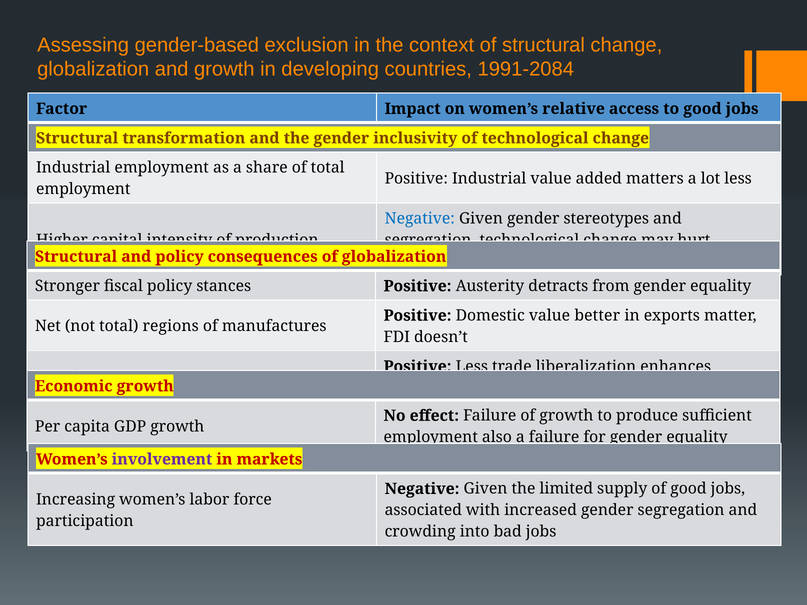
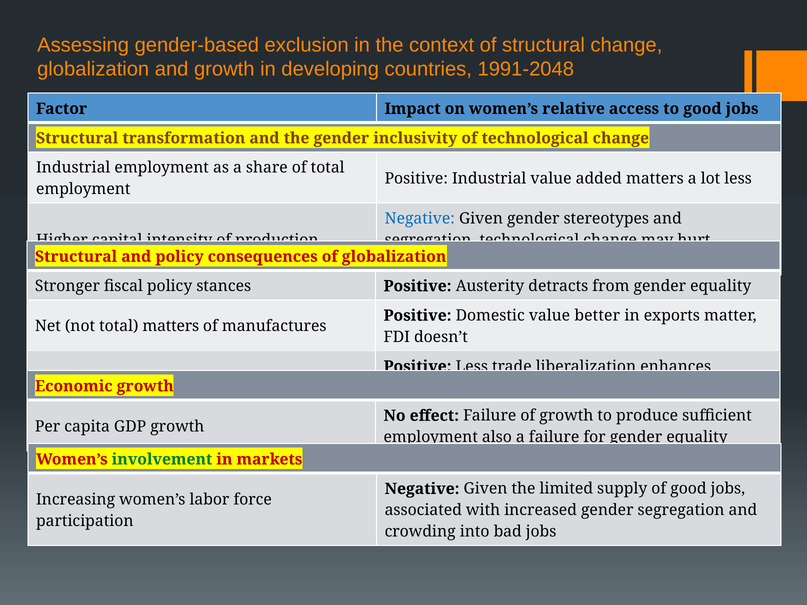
1991-2084: 1991-2084 -> 1991-2048
total regions: regions -> matters
involvement colour: purple -> green
